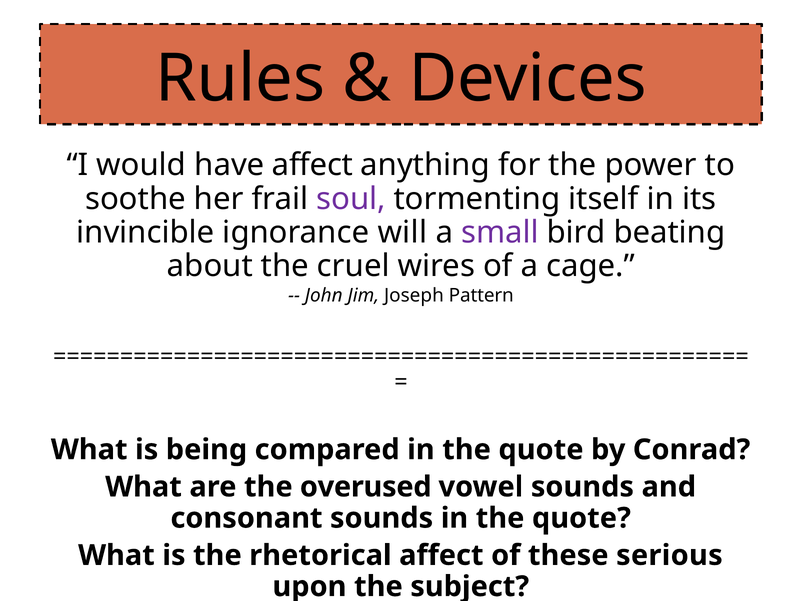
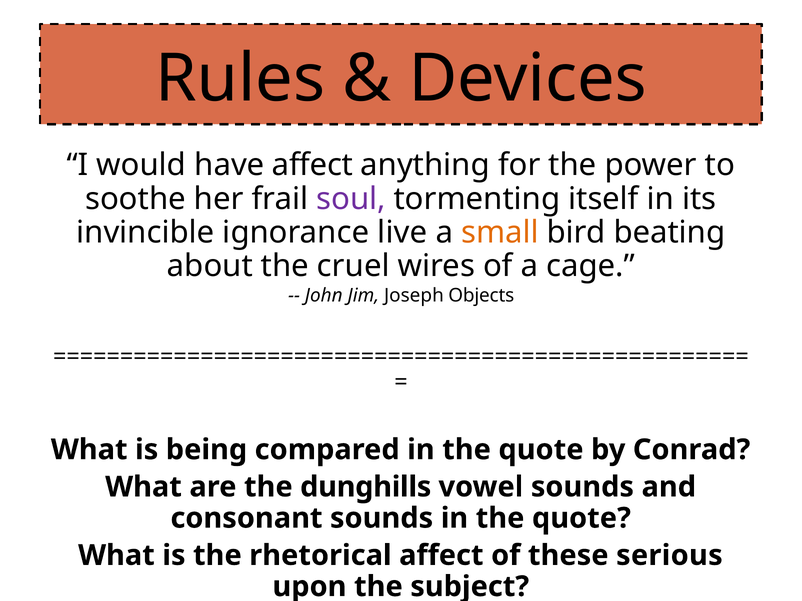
will: will -> live
small colour: purple -> orange
Pattern: Pattern -> Objects
overused: overused -> dunghills
